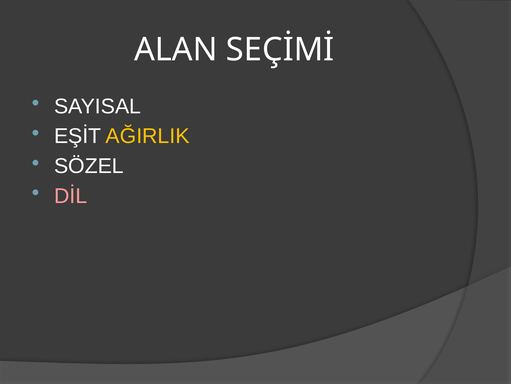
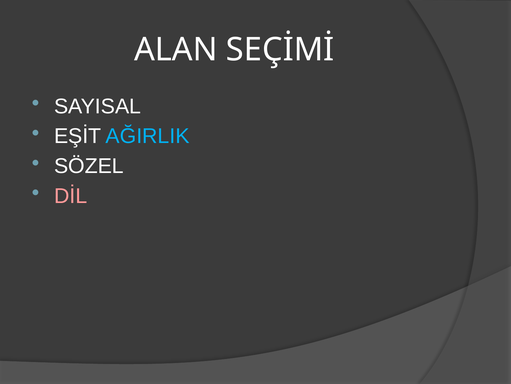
AĞIRLIK colour: yellow -> light blue
